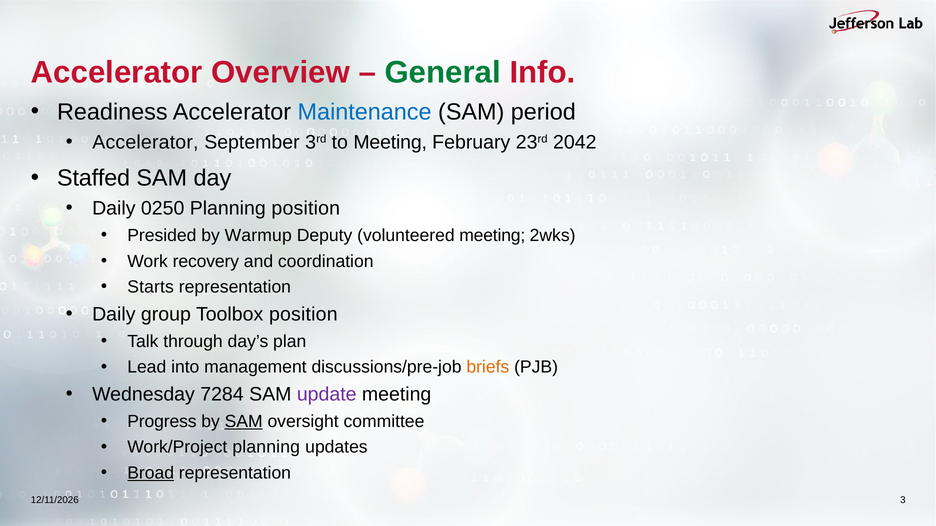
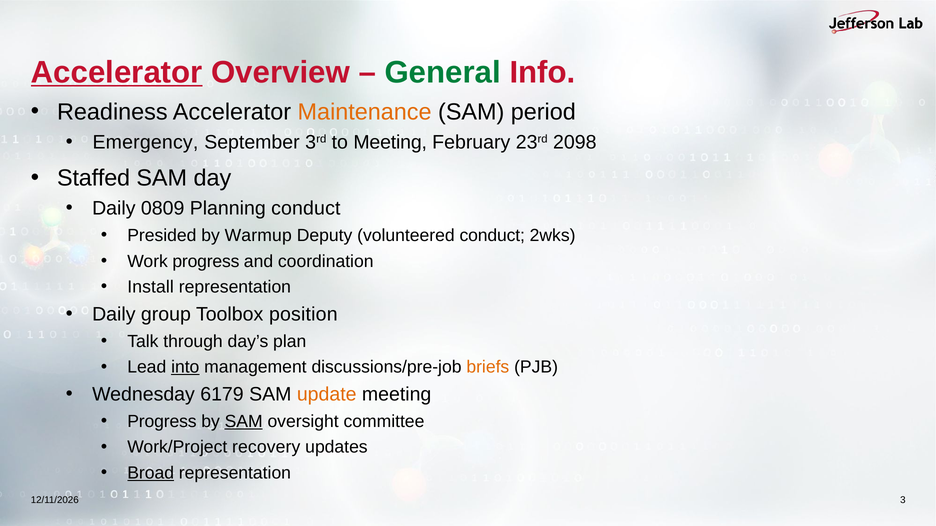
Accelerator at (117, 72) underline: none -> present
Maintenance colour: blue -> orange
Accelerator at (145, 142): Accelerator -> Emergency
2042: 2042 -> 2098
0250: 0250 -> 0809
Planning position: position -> conduct
volunteered meeting: meeting -> conduct
Work recovery: recovery -> progress
Starts: Starts -> Install
into underline: none -> present
7284: 7284 -> 6179
update colour: purple -> orange
Work/Project planning: planning -> recovery
